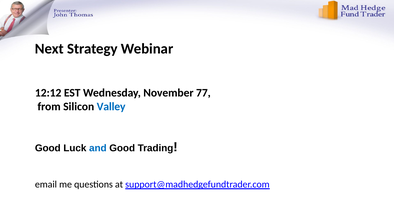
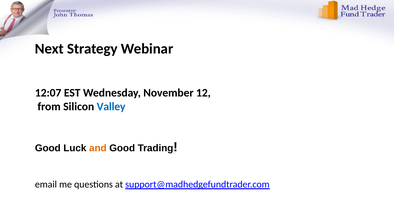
12:12: 12:12 -> 12:07
77: 77 -> 12
and colour: blue -> orange
